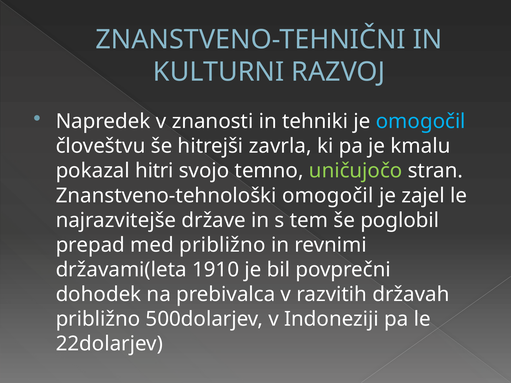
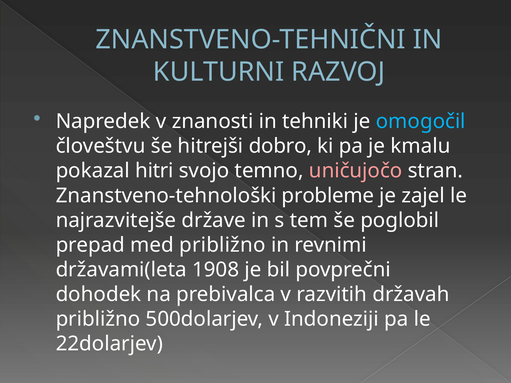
zavrla: zavrla -> dobro
uničujočo colour: light green -> pink
Znanstveno-tehnološki omogočil: omogočil -> probleme
1910: 1910 -> 1908
